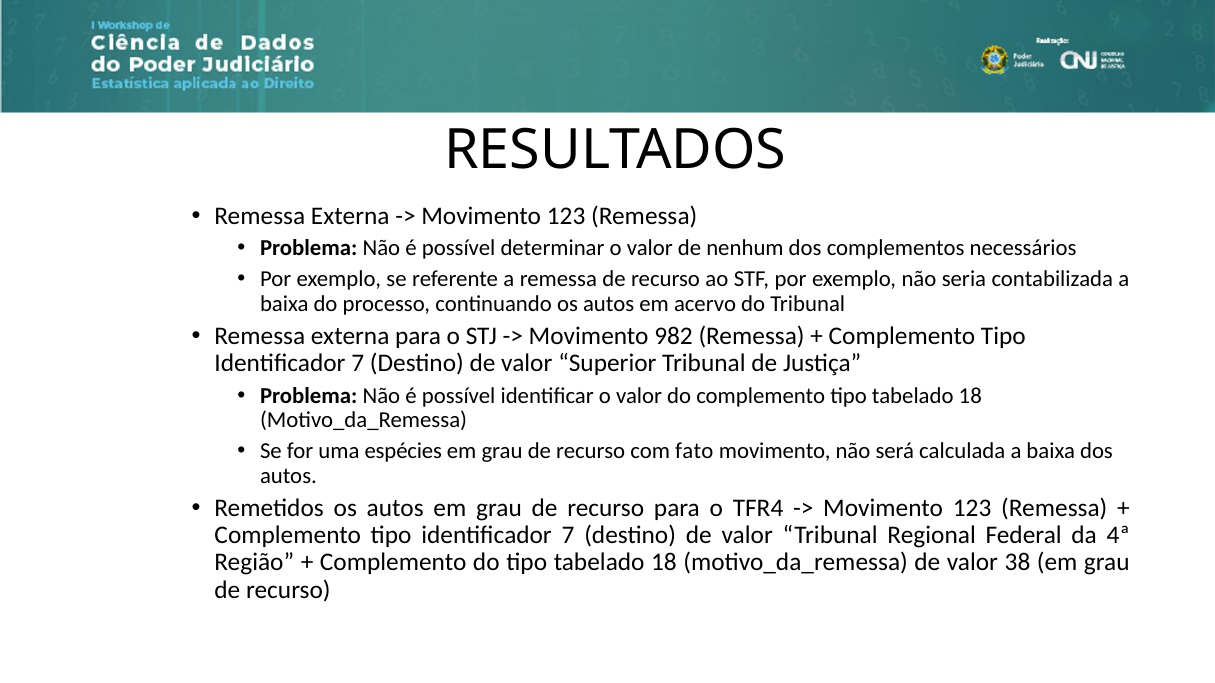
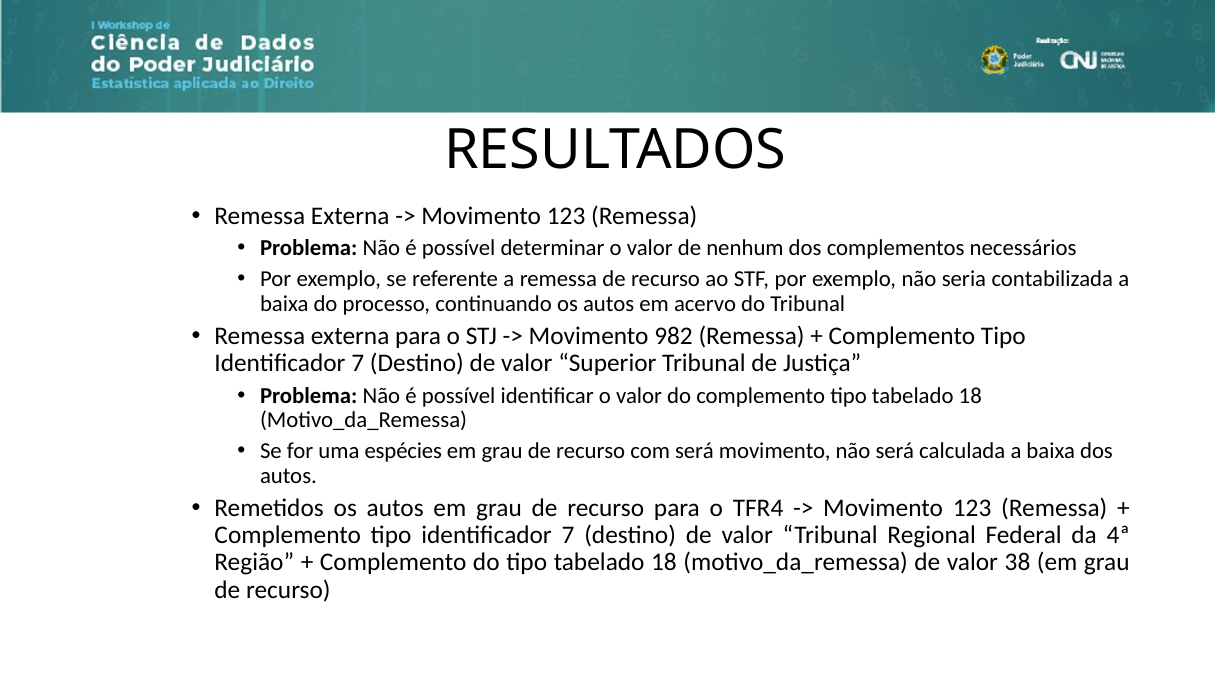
com fato: fato -> será
